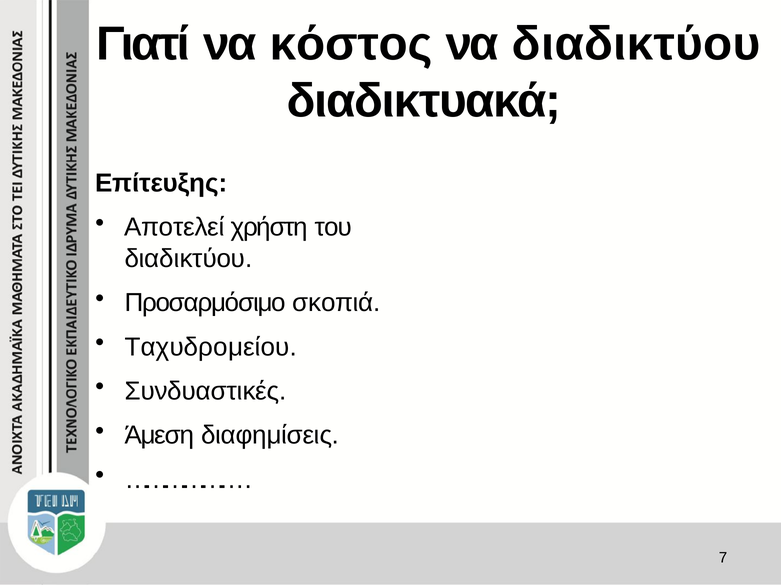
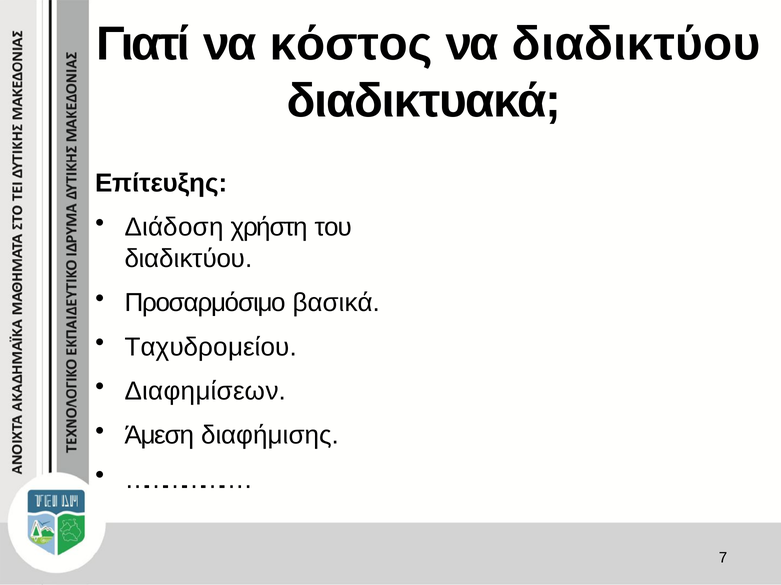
Αποτελεί: Αποτελεί -> Διάδοση
σκοπιά: σκοπιά -> βασικά
Συνδυαστικές: Συνδυαστικές -> Διαφημίσεων
διαφημίσεις: διαφημίσεις -> διαφήμισης
